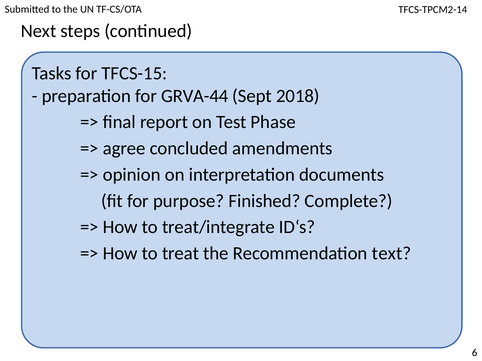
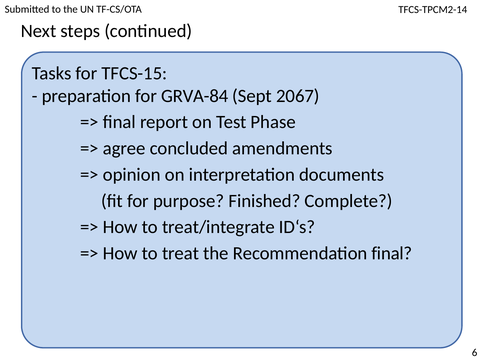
GRVA-44: GRVA-44 -> GRVA-84
2018: 2018 -> 2067
Recommendation text: text -> final
